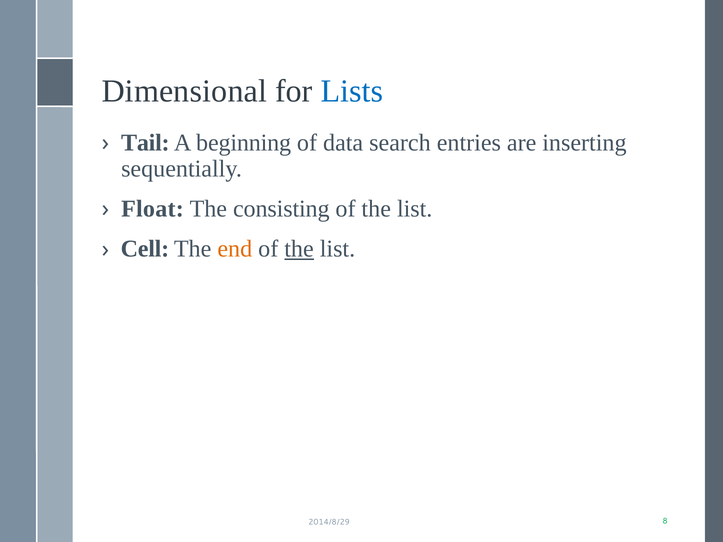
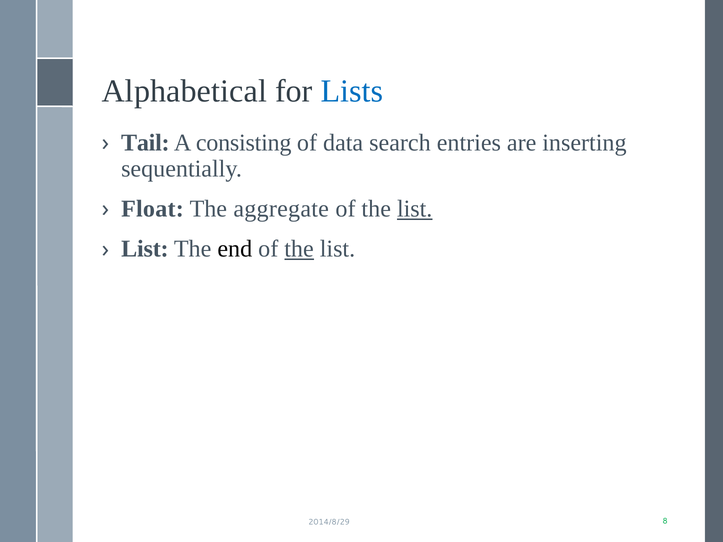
Dimensional: Dimensional -> Alphabetical
beginning: beginning -> consisting
consisting: consisting -> aggregate
list at (415, 209) underline: none -> present
Cell at (145, 249): Cell -> List
end colour: orange -> black
